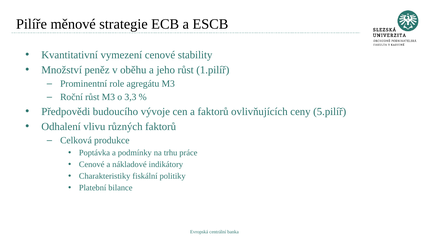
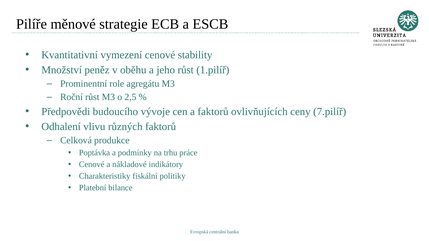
3,3: 3,3 -> 2,5
5.pilíř: 5.pilíř -> 7.pilíř
